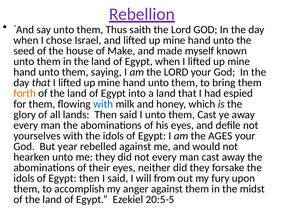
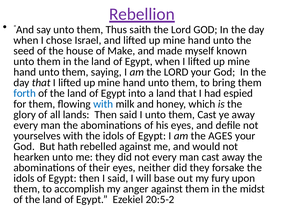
forth colour: orange -> blue
year: year -> hath
from: from -> base
20:5-5: 20:5-5 -> 20:5-2
